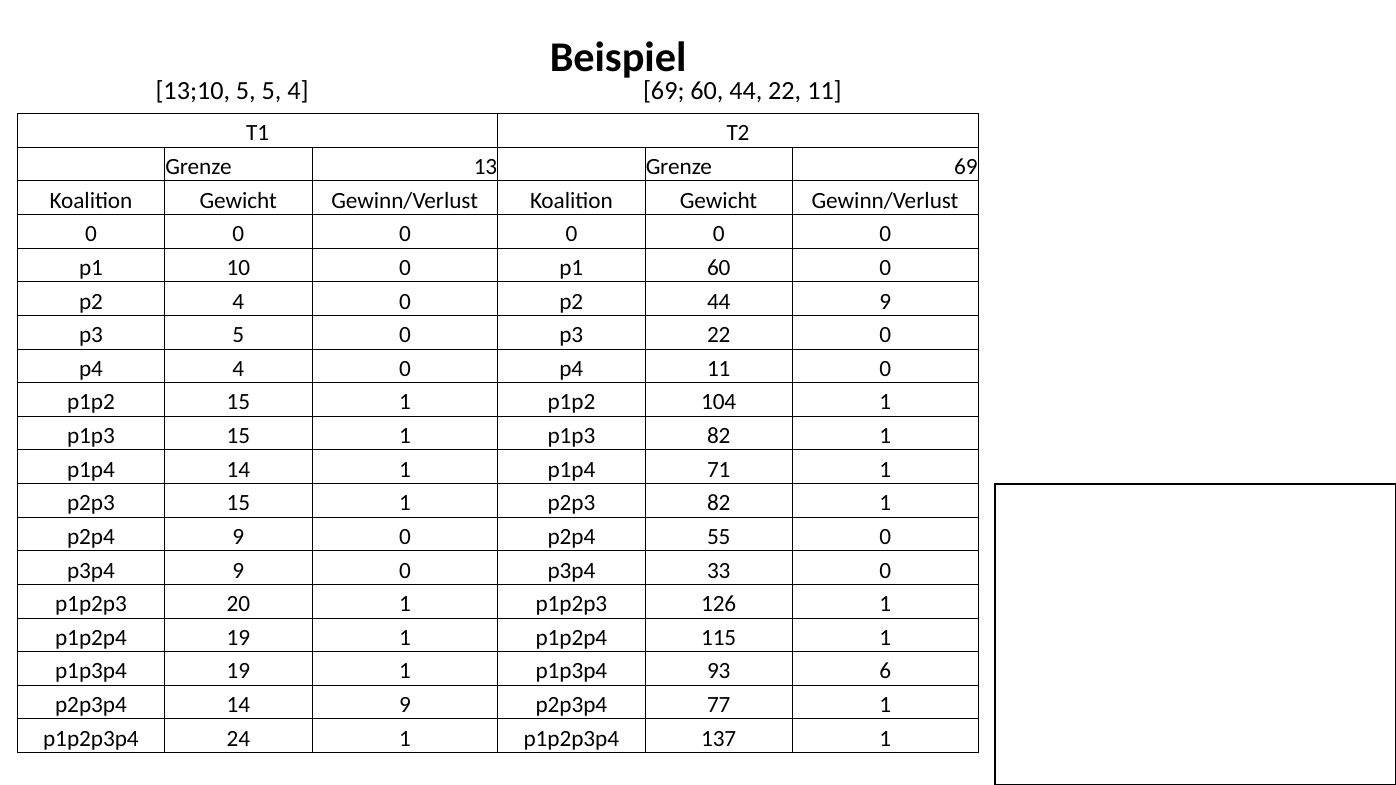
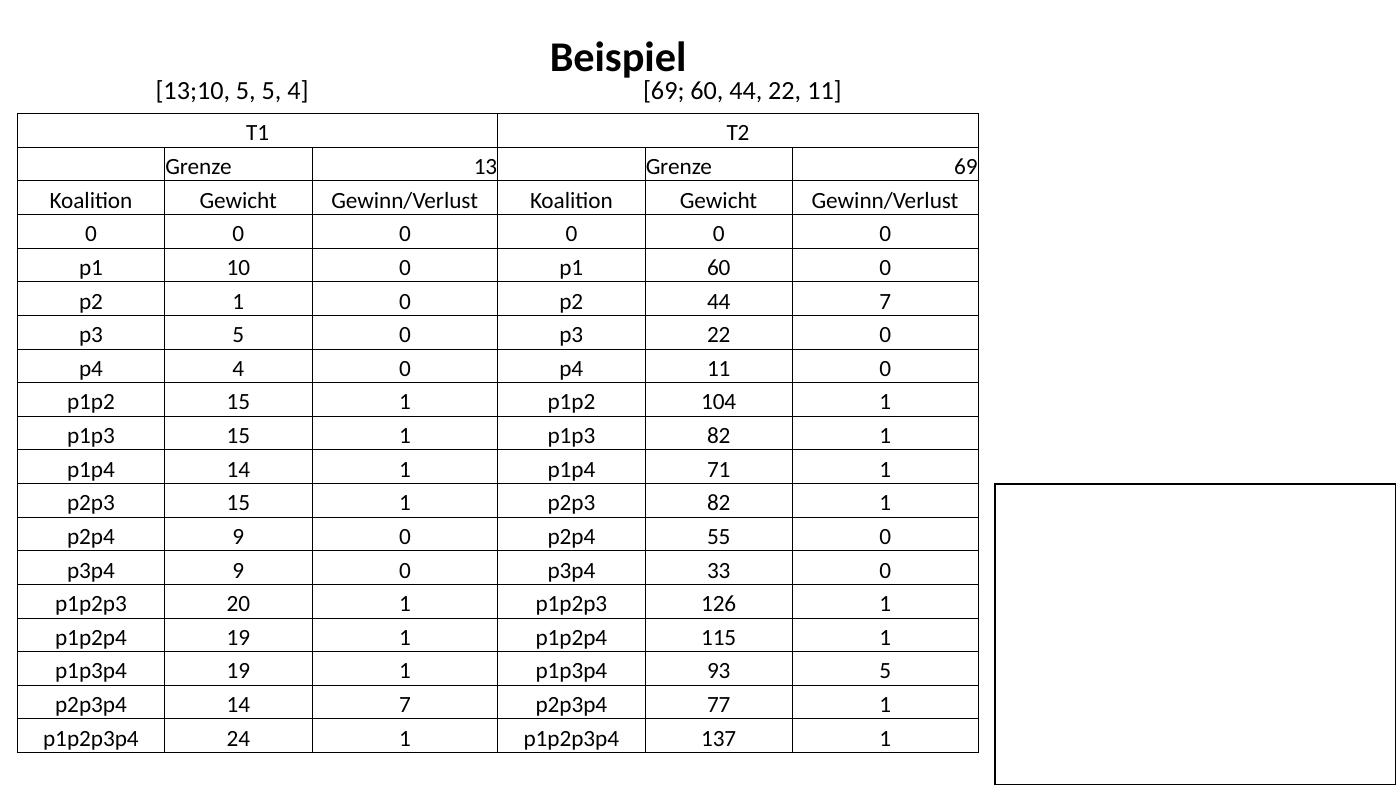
p2 4: 4 -> 1
44 9: 9 -> 7
93 6: 6 -> 5
14 9: 9 -> 7
